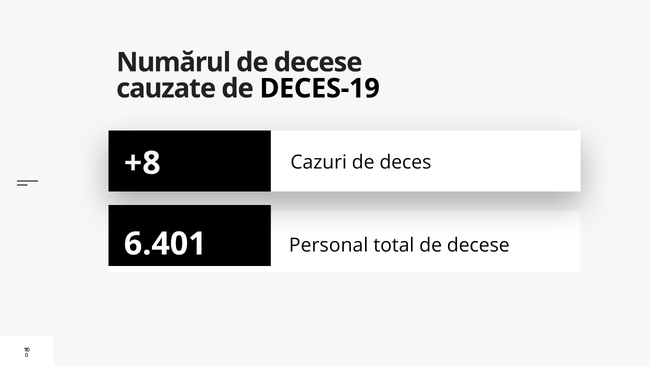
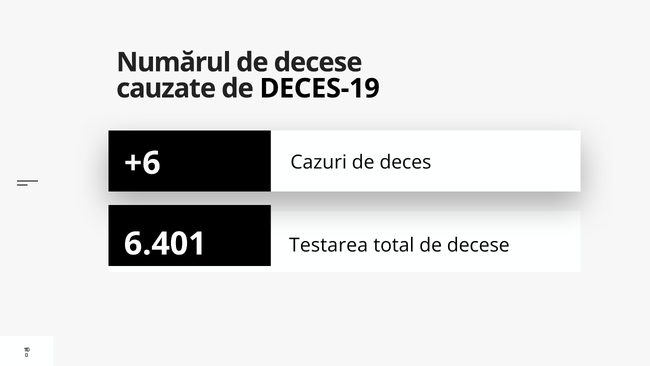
+8: +8 -> +6
Personal: Personal -> Testarea
